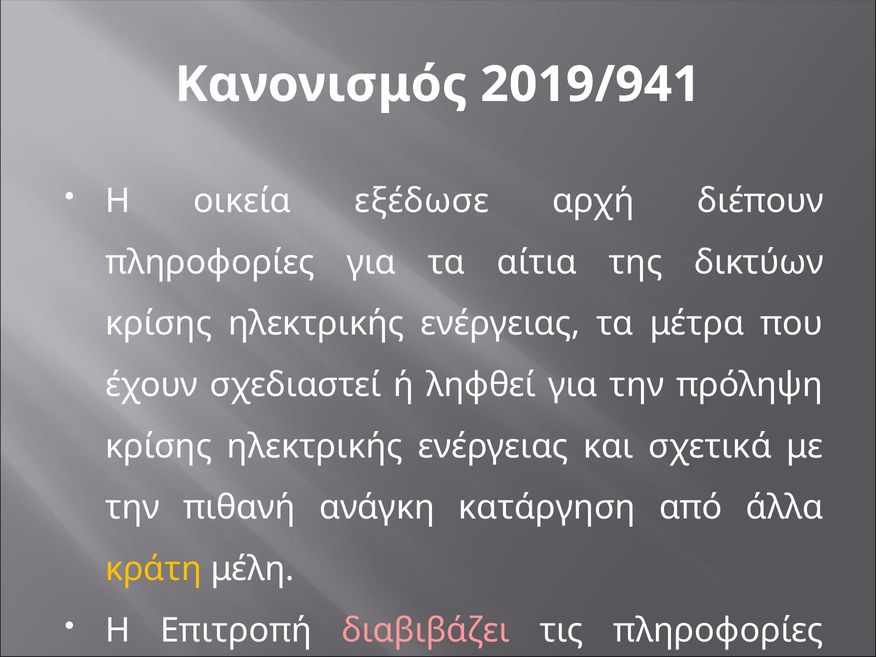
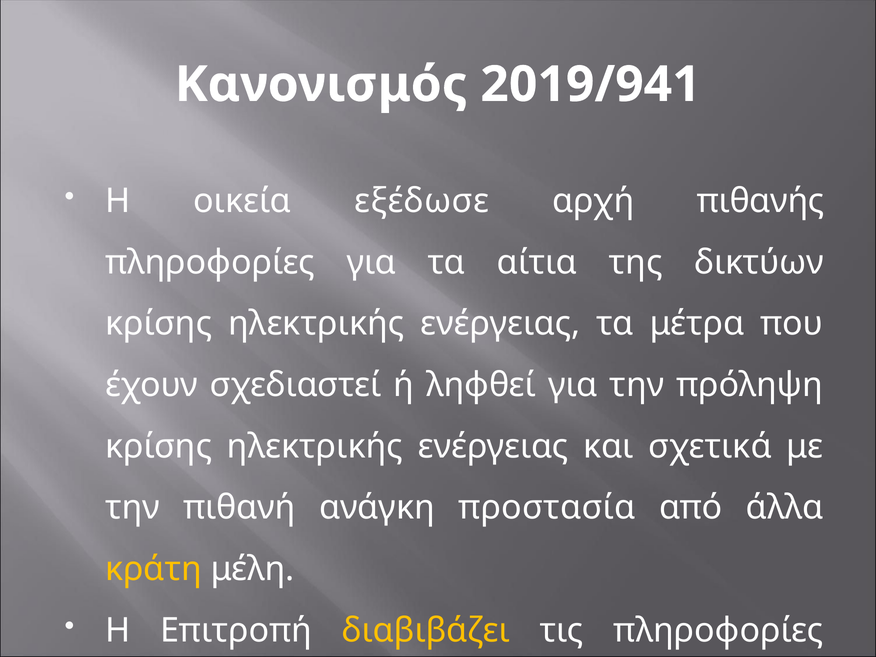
διέπουν: διέπουν -> πιθανής
κατάργηση: κατάργηση -> προστασία
διαβιβάζει colour: pink -> yellow
